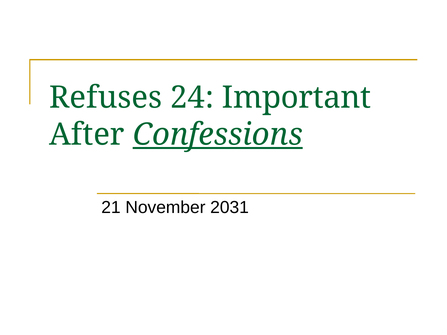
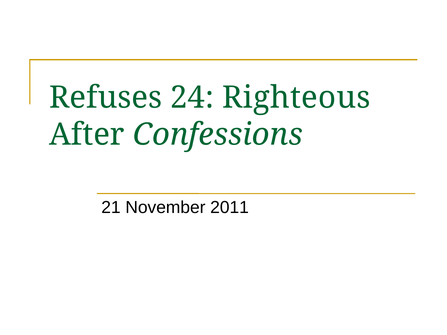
Important: Important -> Righteous
Confessions underline: present -> none
2031: 2031 -> 2011
